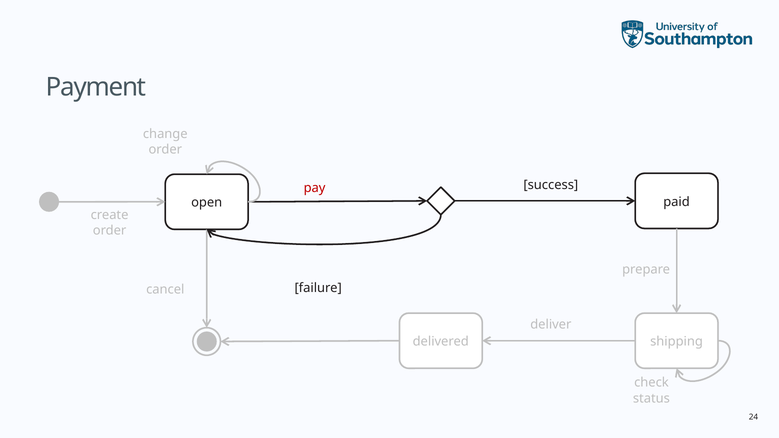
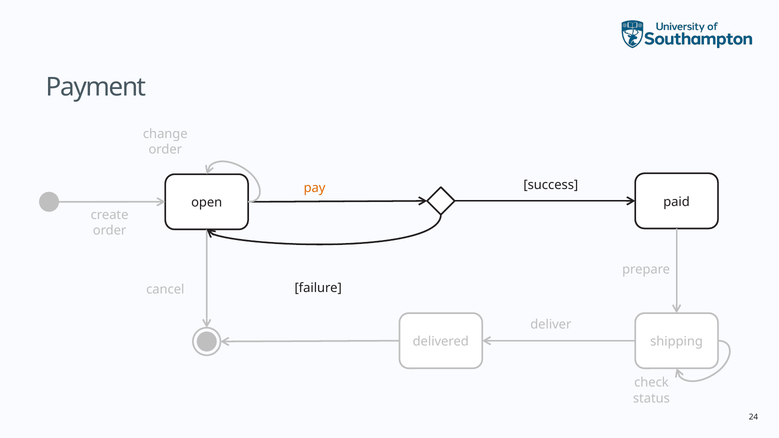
pay colour: red -> orange
